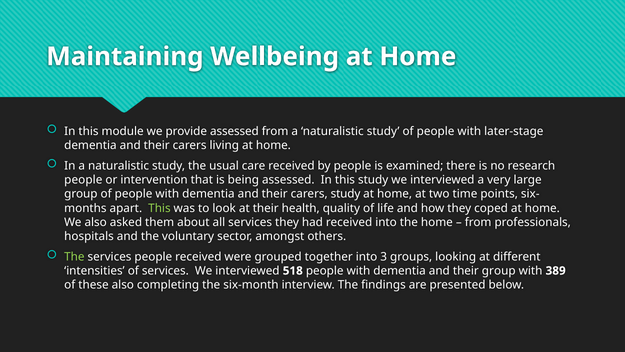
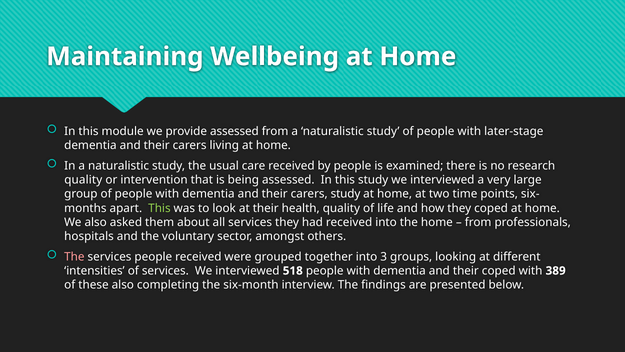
people at (83, 180): people -> quality
The at (74, 256) colour: light green -> pink
their group: group -> coped
